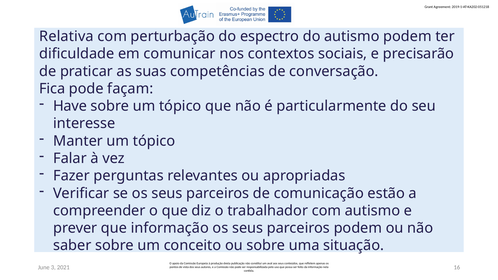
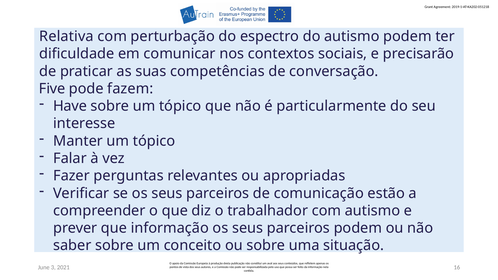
Fica: Fica -> Five
façam: façam -> fazem
